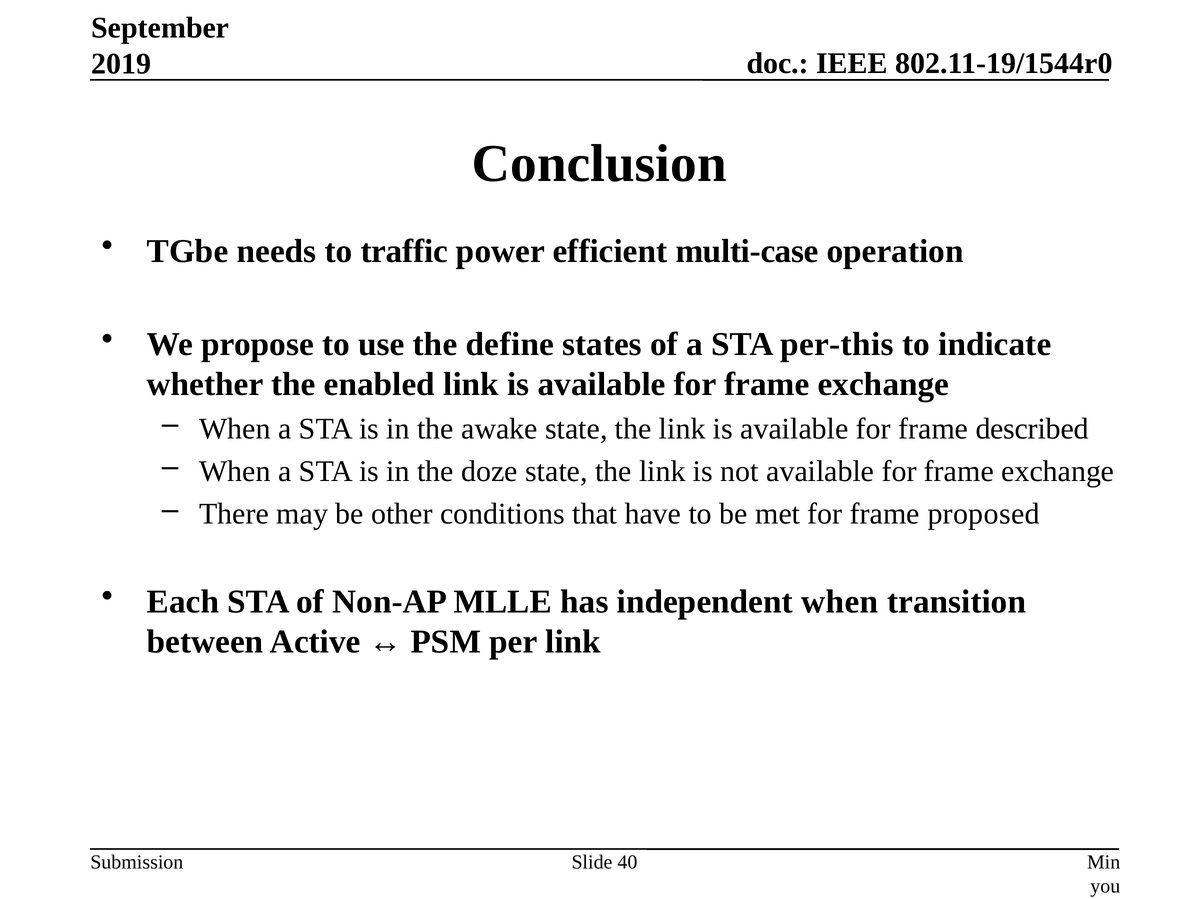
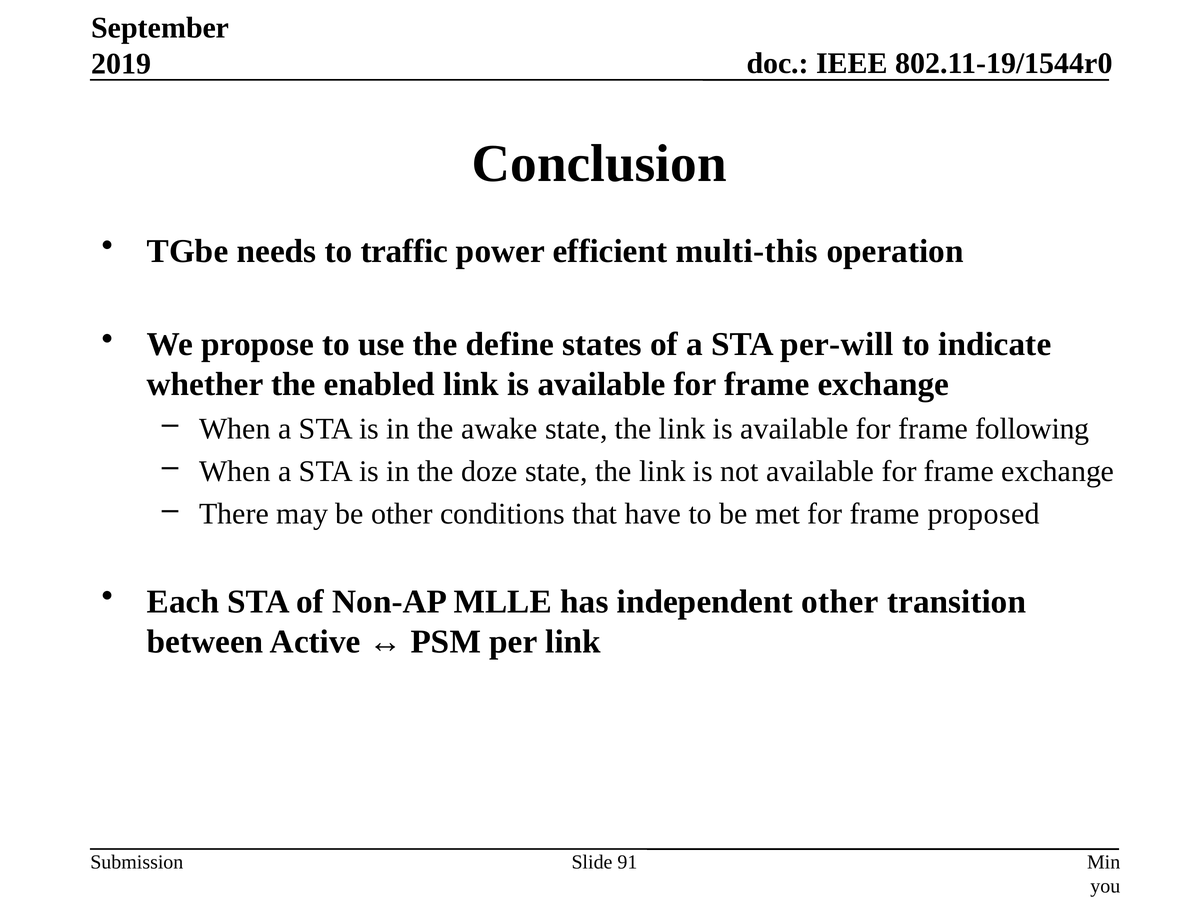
multi-case: multi-case -> multi-this
per-this: per-this -> per-will
described: described -> following
independent when: when -> other
40: 40 -> 91
